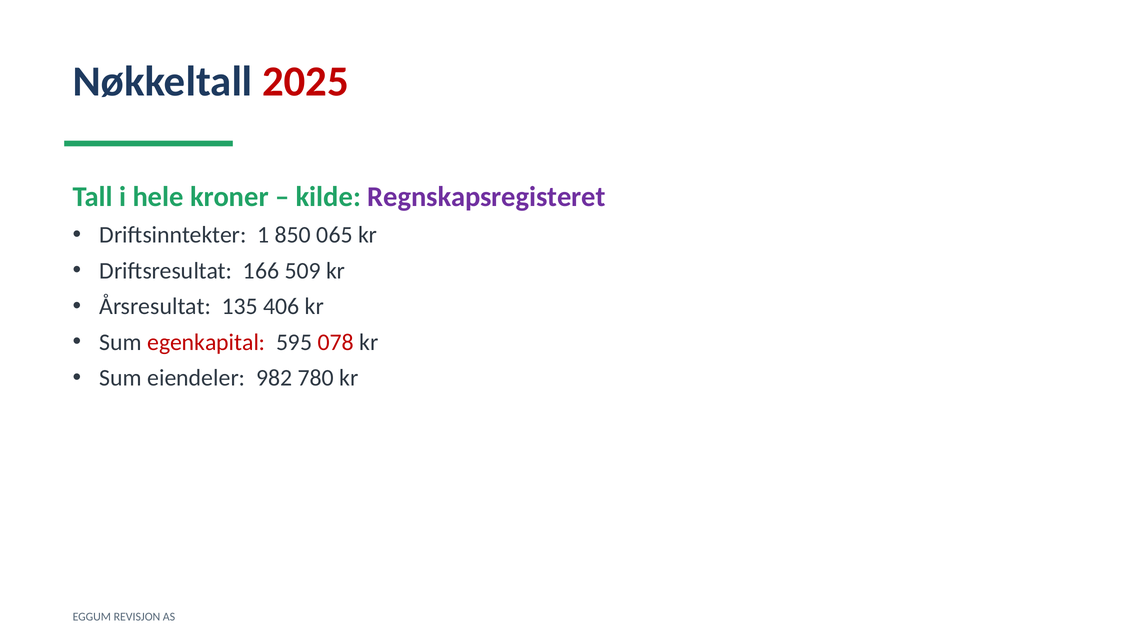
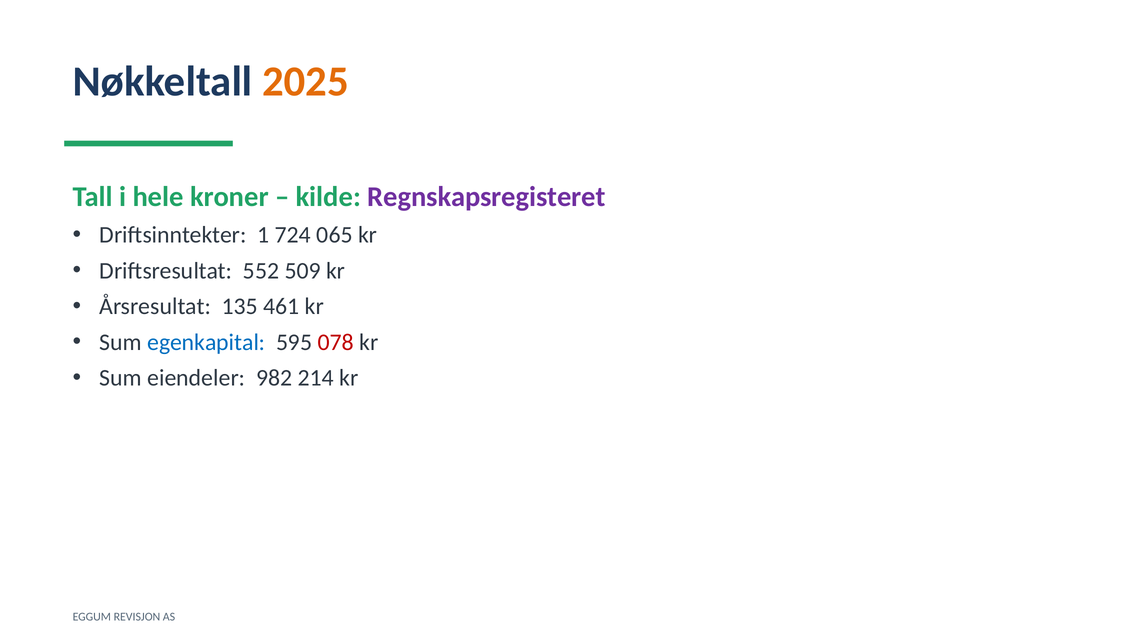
2025 colour: red -> orange
850: 850 -> 724
166: 166 -> 552
406: 406 -> 461
egenkapital colour: red -> blue
780: 780 -> 214
